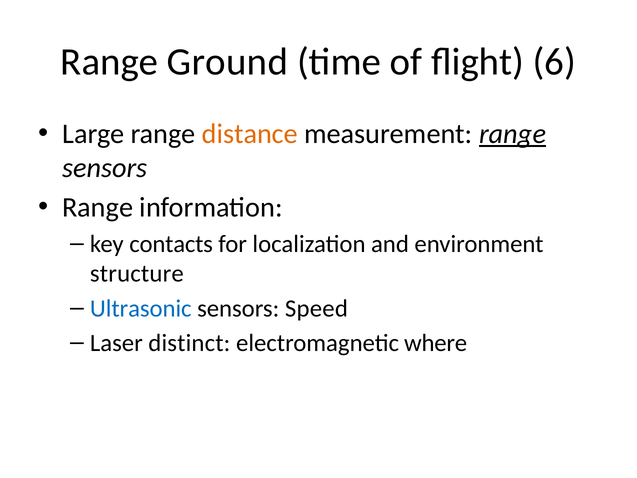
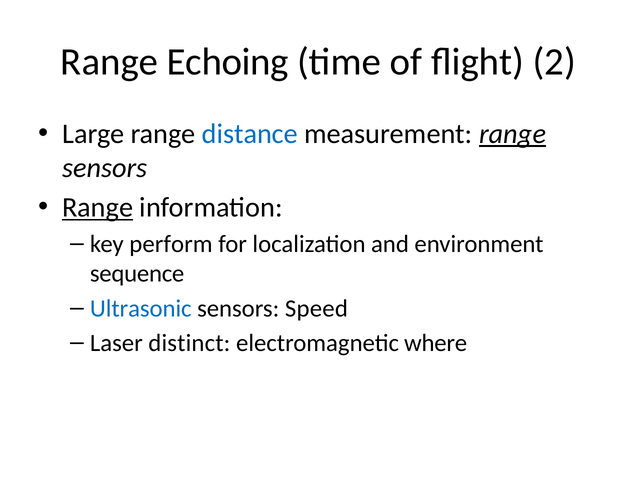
Ground: Ground -> Echoing
6: 6 -> 2
distance colour: orange -> blue
Range at (98, 207) underline: none -> present
contacts: contacts -> perform
structure: structure -> sequence
